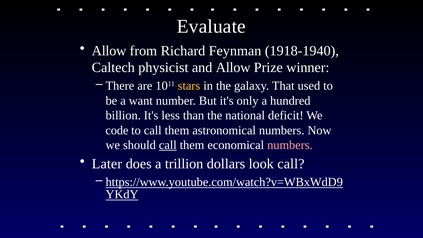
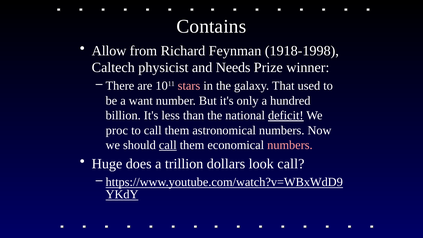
Evaluate: Evaluate -> Contains
1918-1940: 1918-1940 -> 1918-1998
and Allow: Allow -> Needs
stars colour: yellow -> pink
deficit underline: none -> present
code: code -> proc
Later: Later -> Huge
